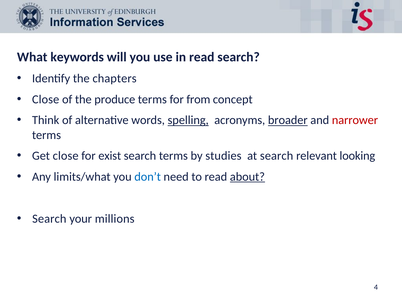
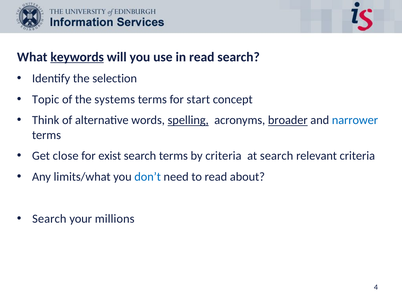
keywords underline: none -> present
chapters: chapters -> selection
Close at (46, 99): Close -> Topic
produce: produce -> systems
from: from -> start
narrower colour: red -> blue
by studies: studies -> criteria
relevant looking: looking -> criteria
about underline: present -> none
